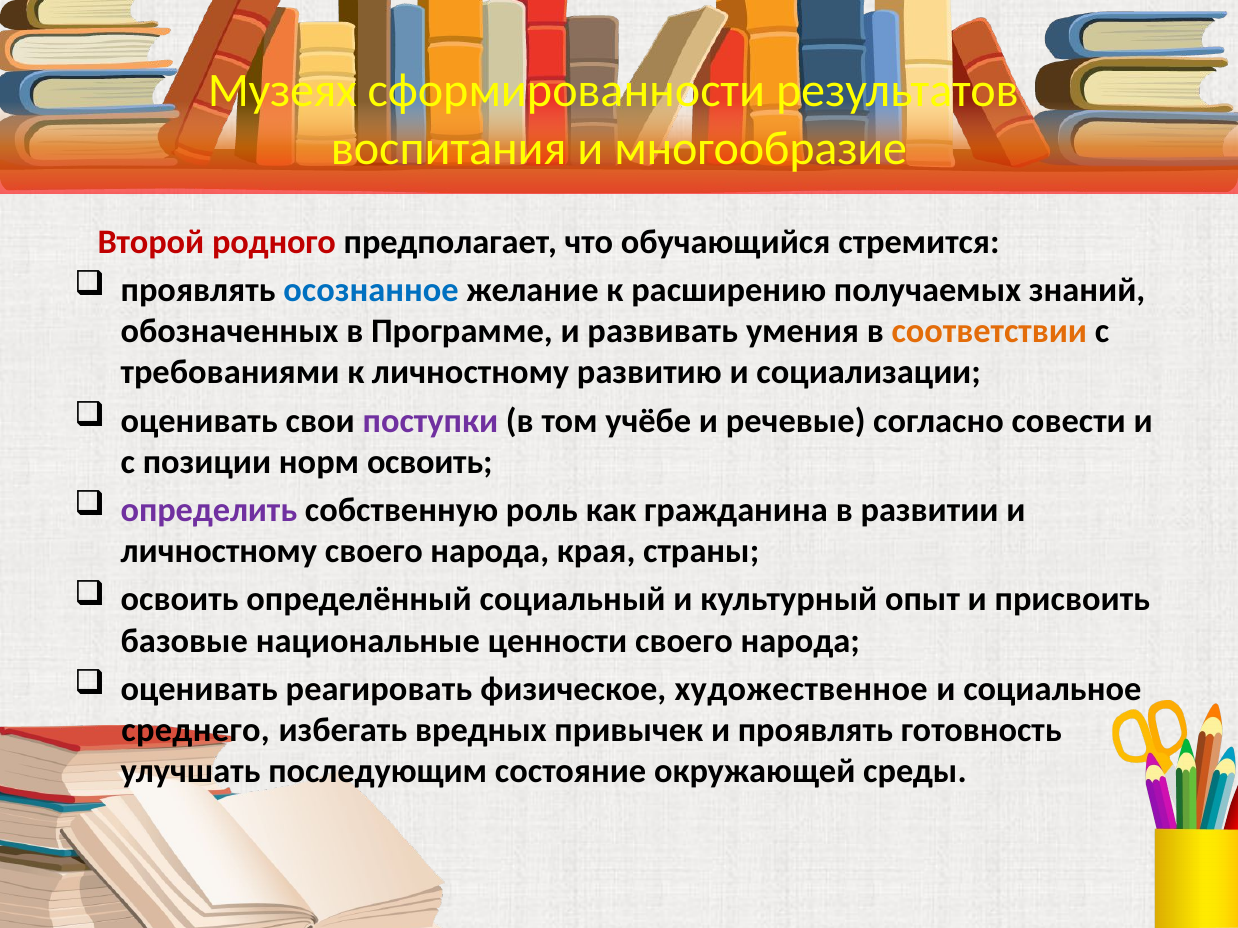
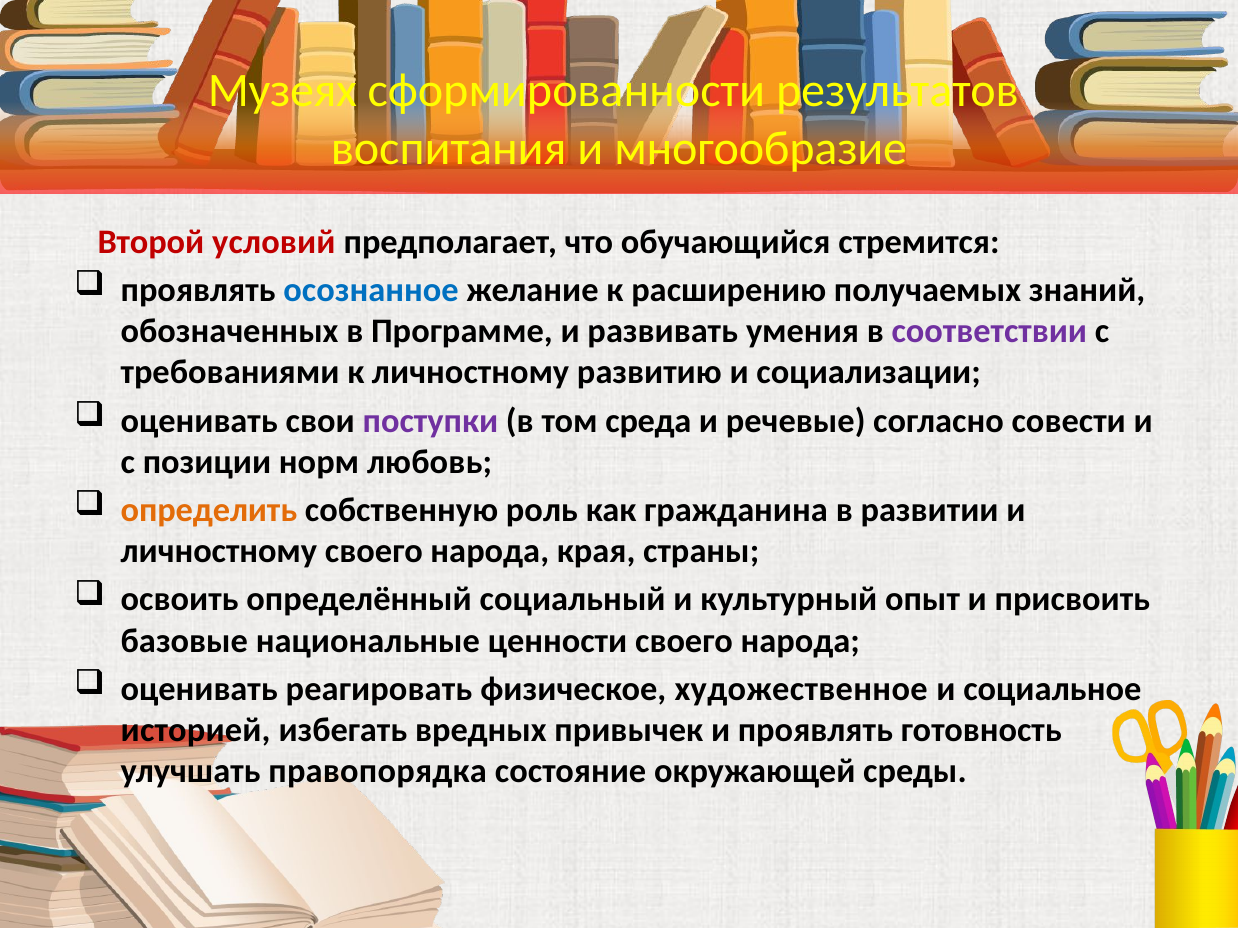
родного: родного -> условий
соответствии colour: orange -> purple
учёбе: учёбе -> среда
норм освоить: освоить -> любовь
определить colour: purple -> orange
среднего: среднего -> историей
последующим: последующим -> правопорядка
